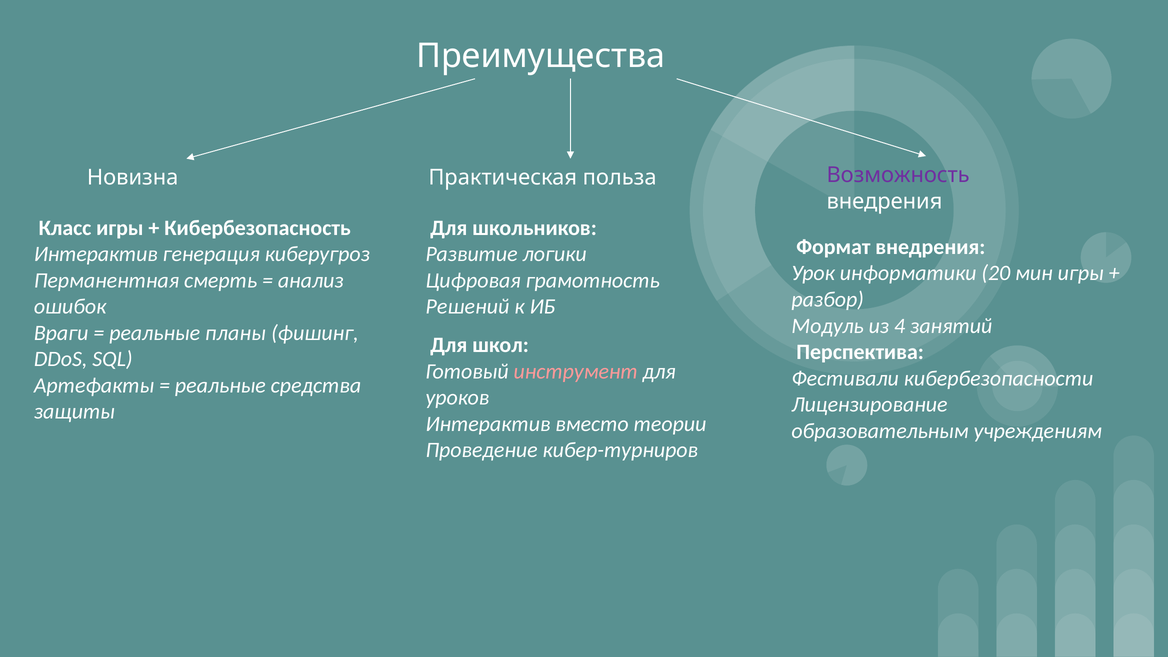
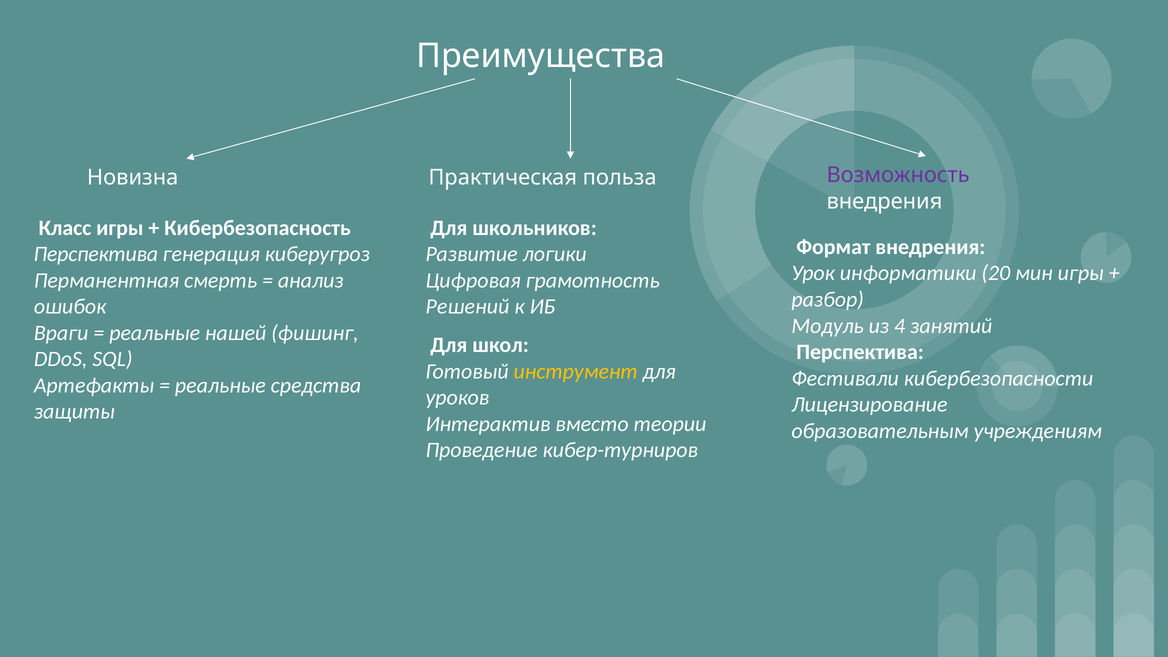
Интерактив at (96, 254): Интерактив -> Перспектива
планы: планы -> нашей
инструмент colour: pink -> yellow
